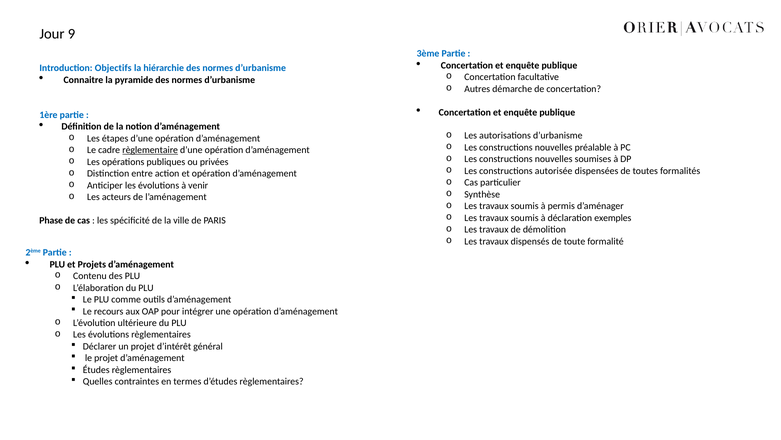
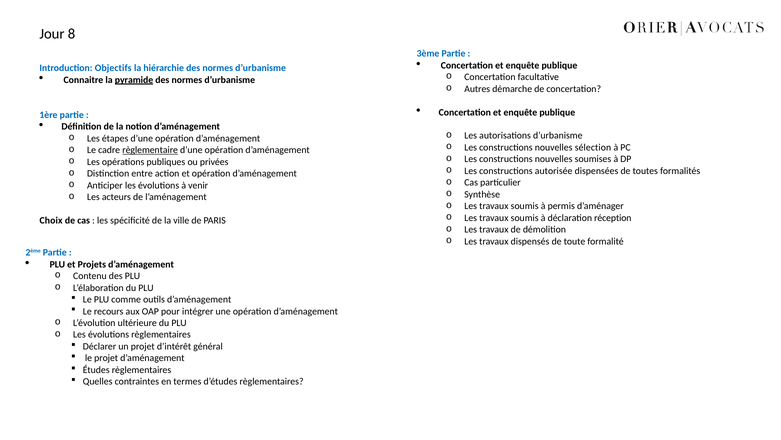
9: 9 -> 8
pyramide underline: none -> present
préalable: préalable -> sélection
exemples: exemples -> réception
Phase: Phase -> Choix
